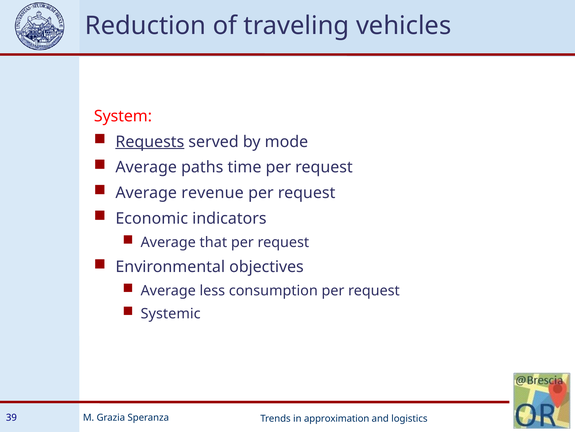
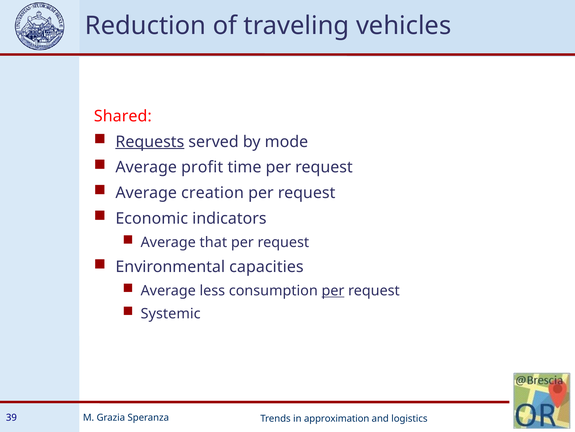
System: System -> Shared
paths: paths -> profit
revenue: revenue -> creation
objectives: objectives -> capacities
per at (333, 290) underline: none -> present
